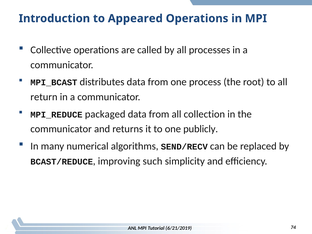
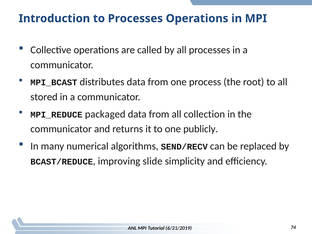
to Appeared: Appeared -> Processes
return: return -> stored
such: such -> slide
